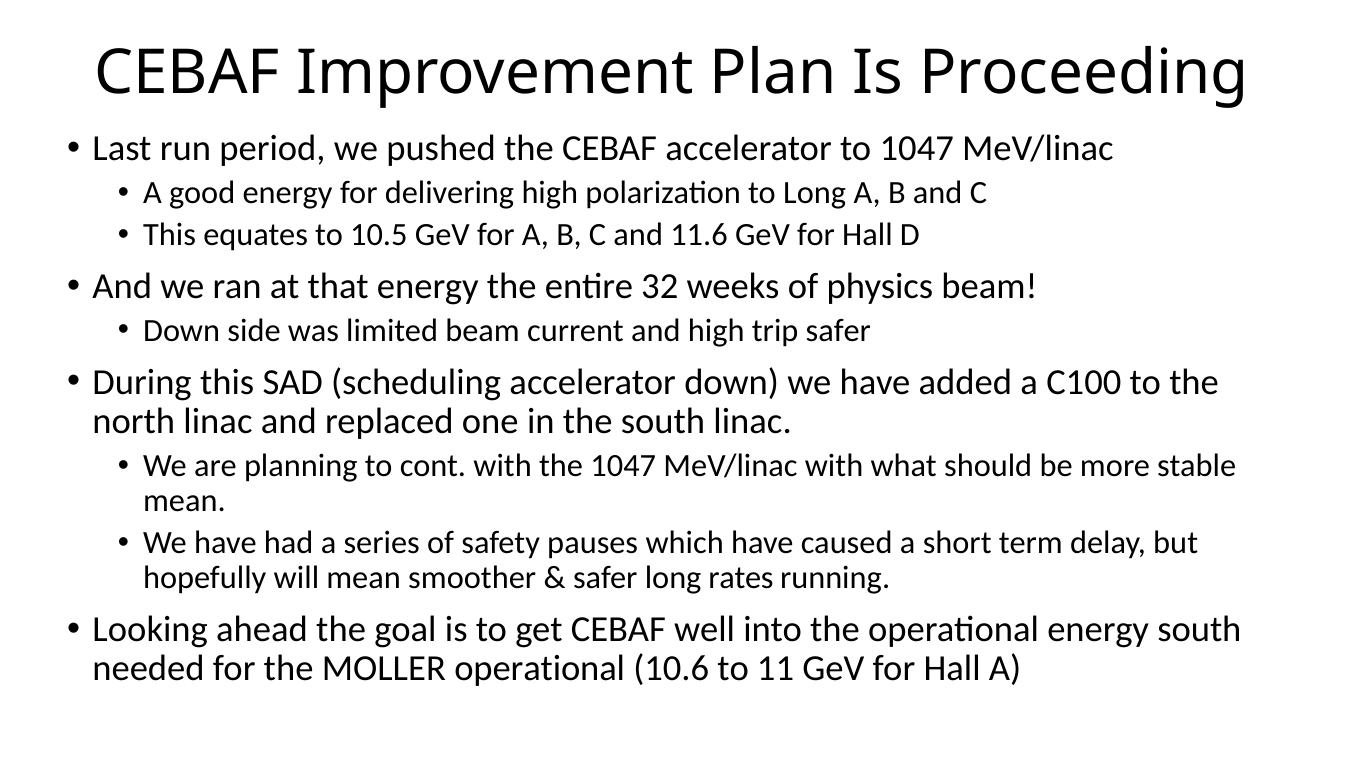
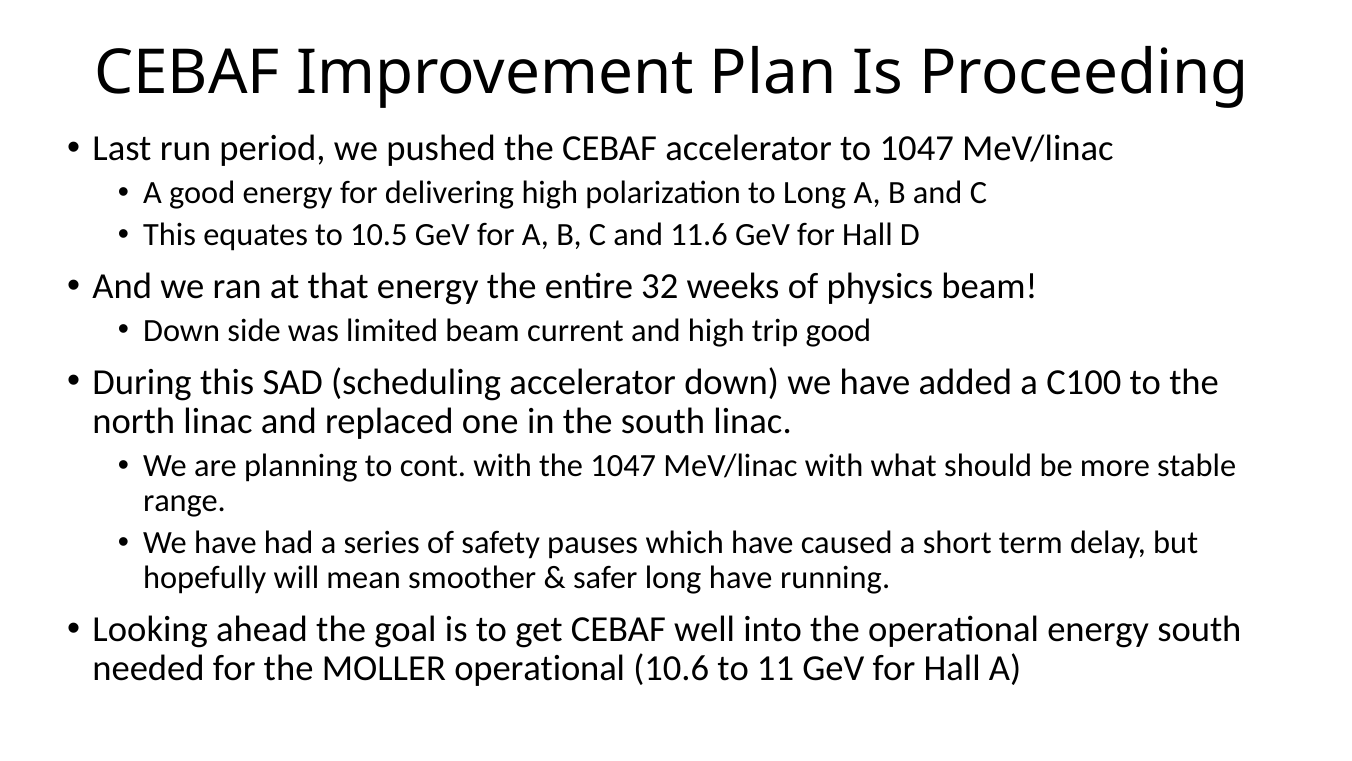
trip safer: safer -> good
mean at (184, 501): mean -> range
long rates: rates -> have
